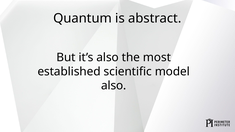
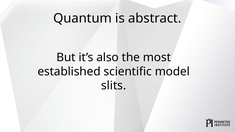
also at (114, 86): also -> slits
